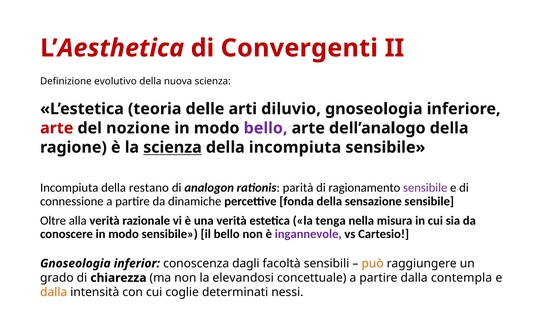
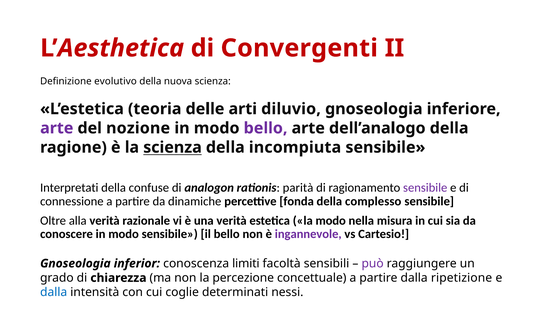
arte at (57, 128) colour: red -> purple
Incompiuta at (69, 188): Incompiuta -> Interpretati
restano: restano -> confuse
sensazione: sensazione -> complesso
la tenga: tenga -> modo
dagli: dagli -> limiti
può colour: orange -> purple
elevandosi: elevandosi -> percezione
contempla: contempla -> ripetizione
dalla at (54, 293) colour: orange -> blue
